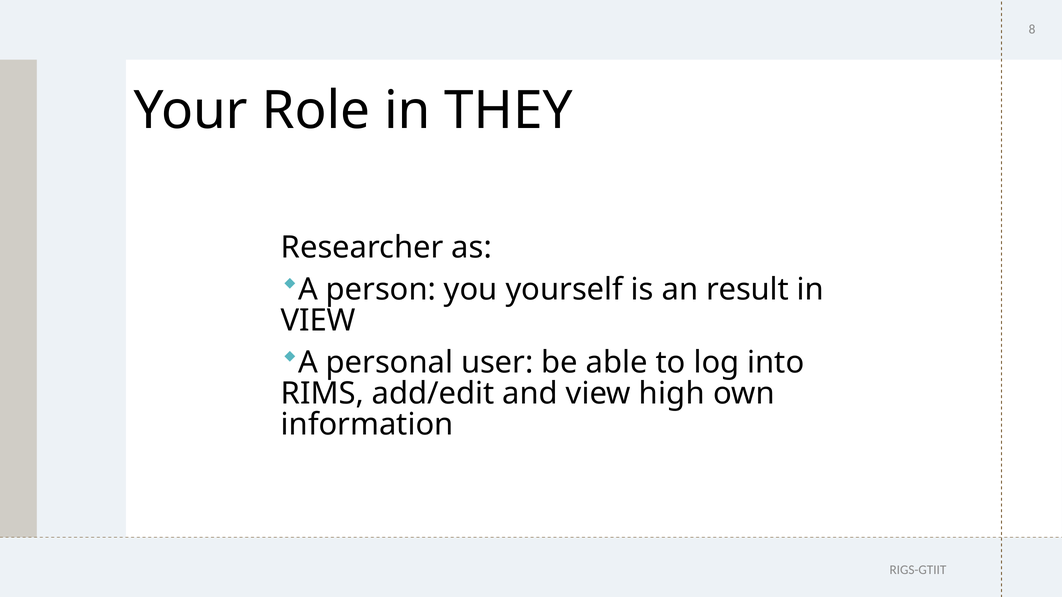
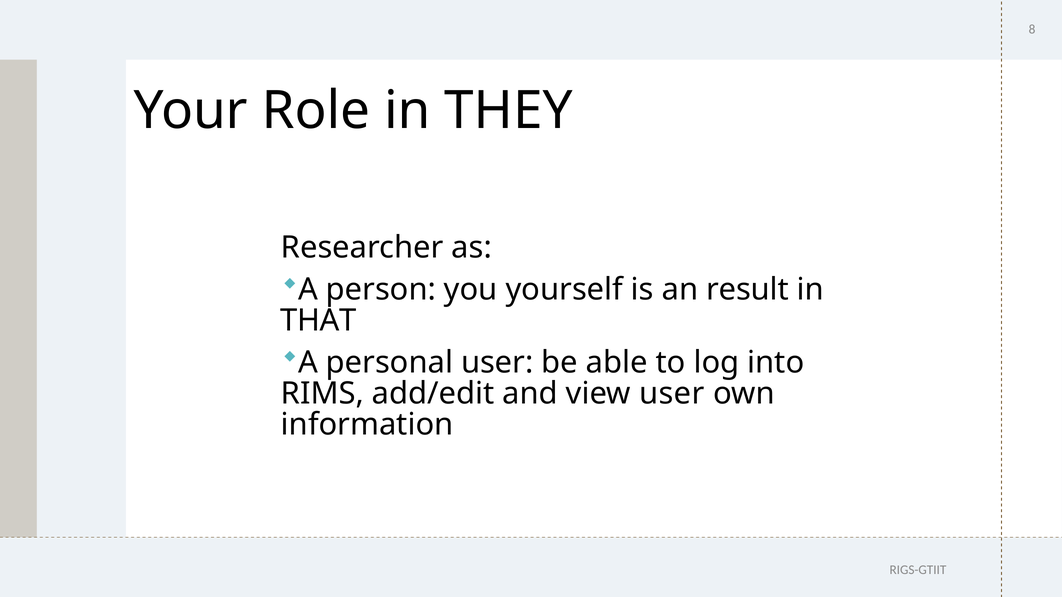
VIEW at (318, 321): VIEW -> THAT
view high: high -> user
